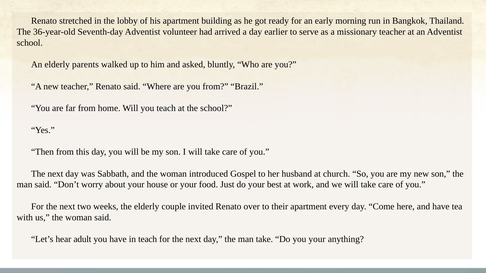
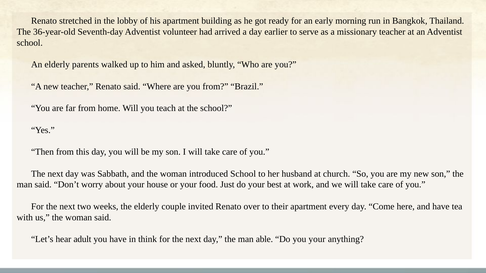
introduced Gospel: Gospel -> School
in teach: teach -> think
man take: take -> able
